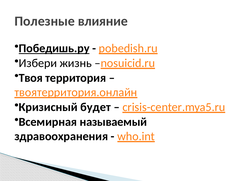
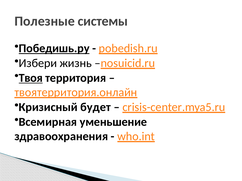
влияние: влияние -> системы
Твоя underline: none -> present
называемый: называемый -> уменьшение
